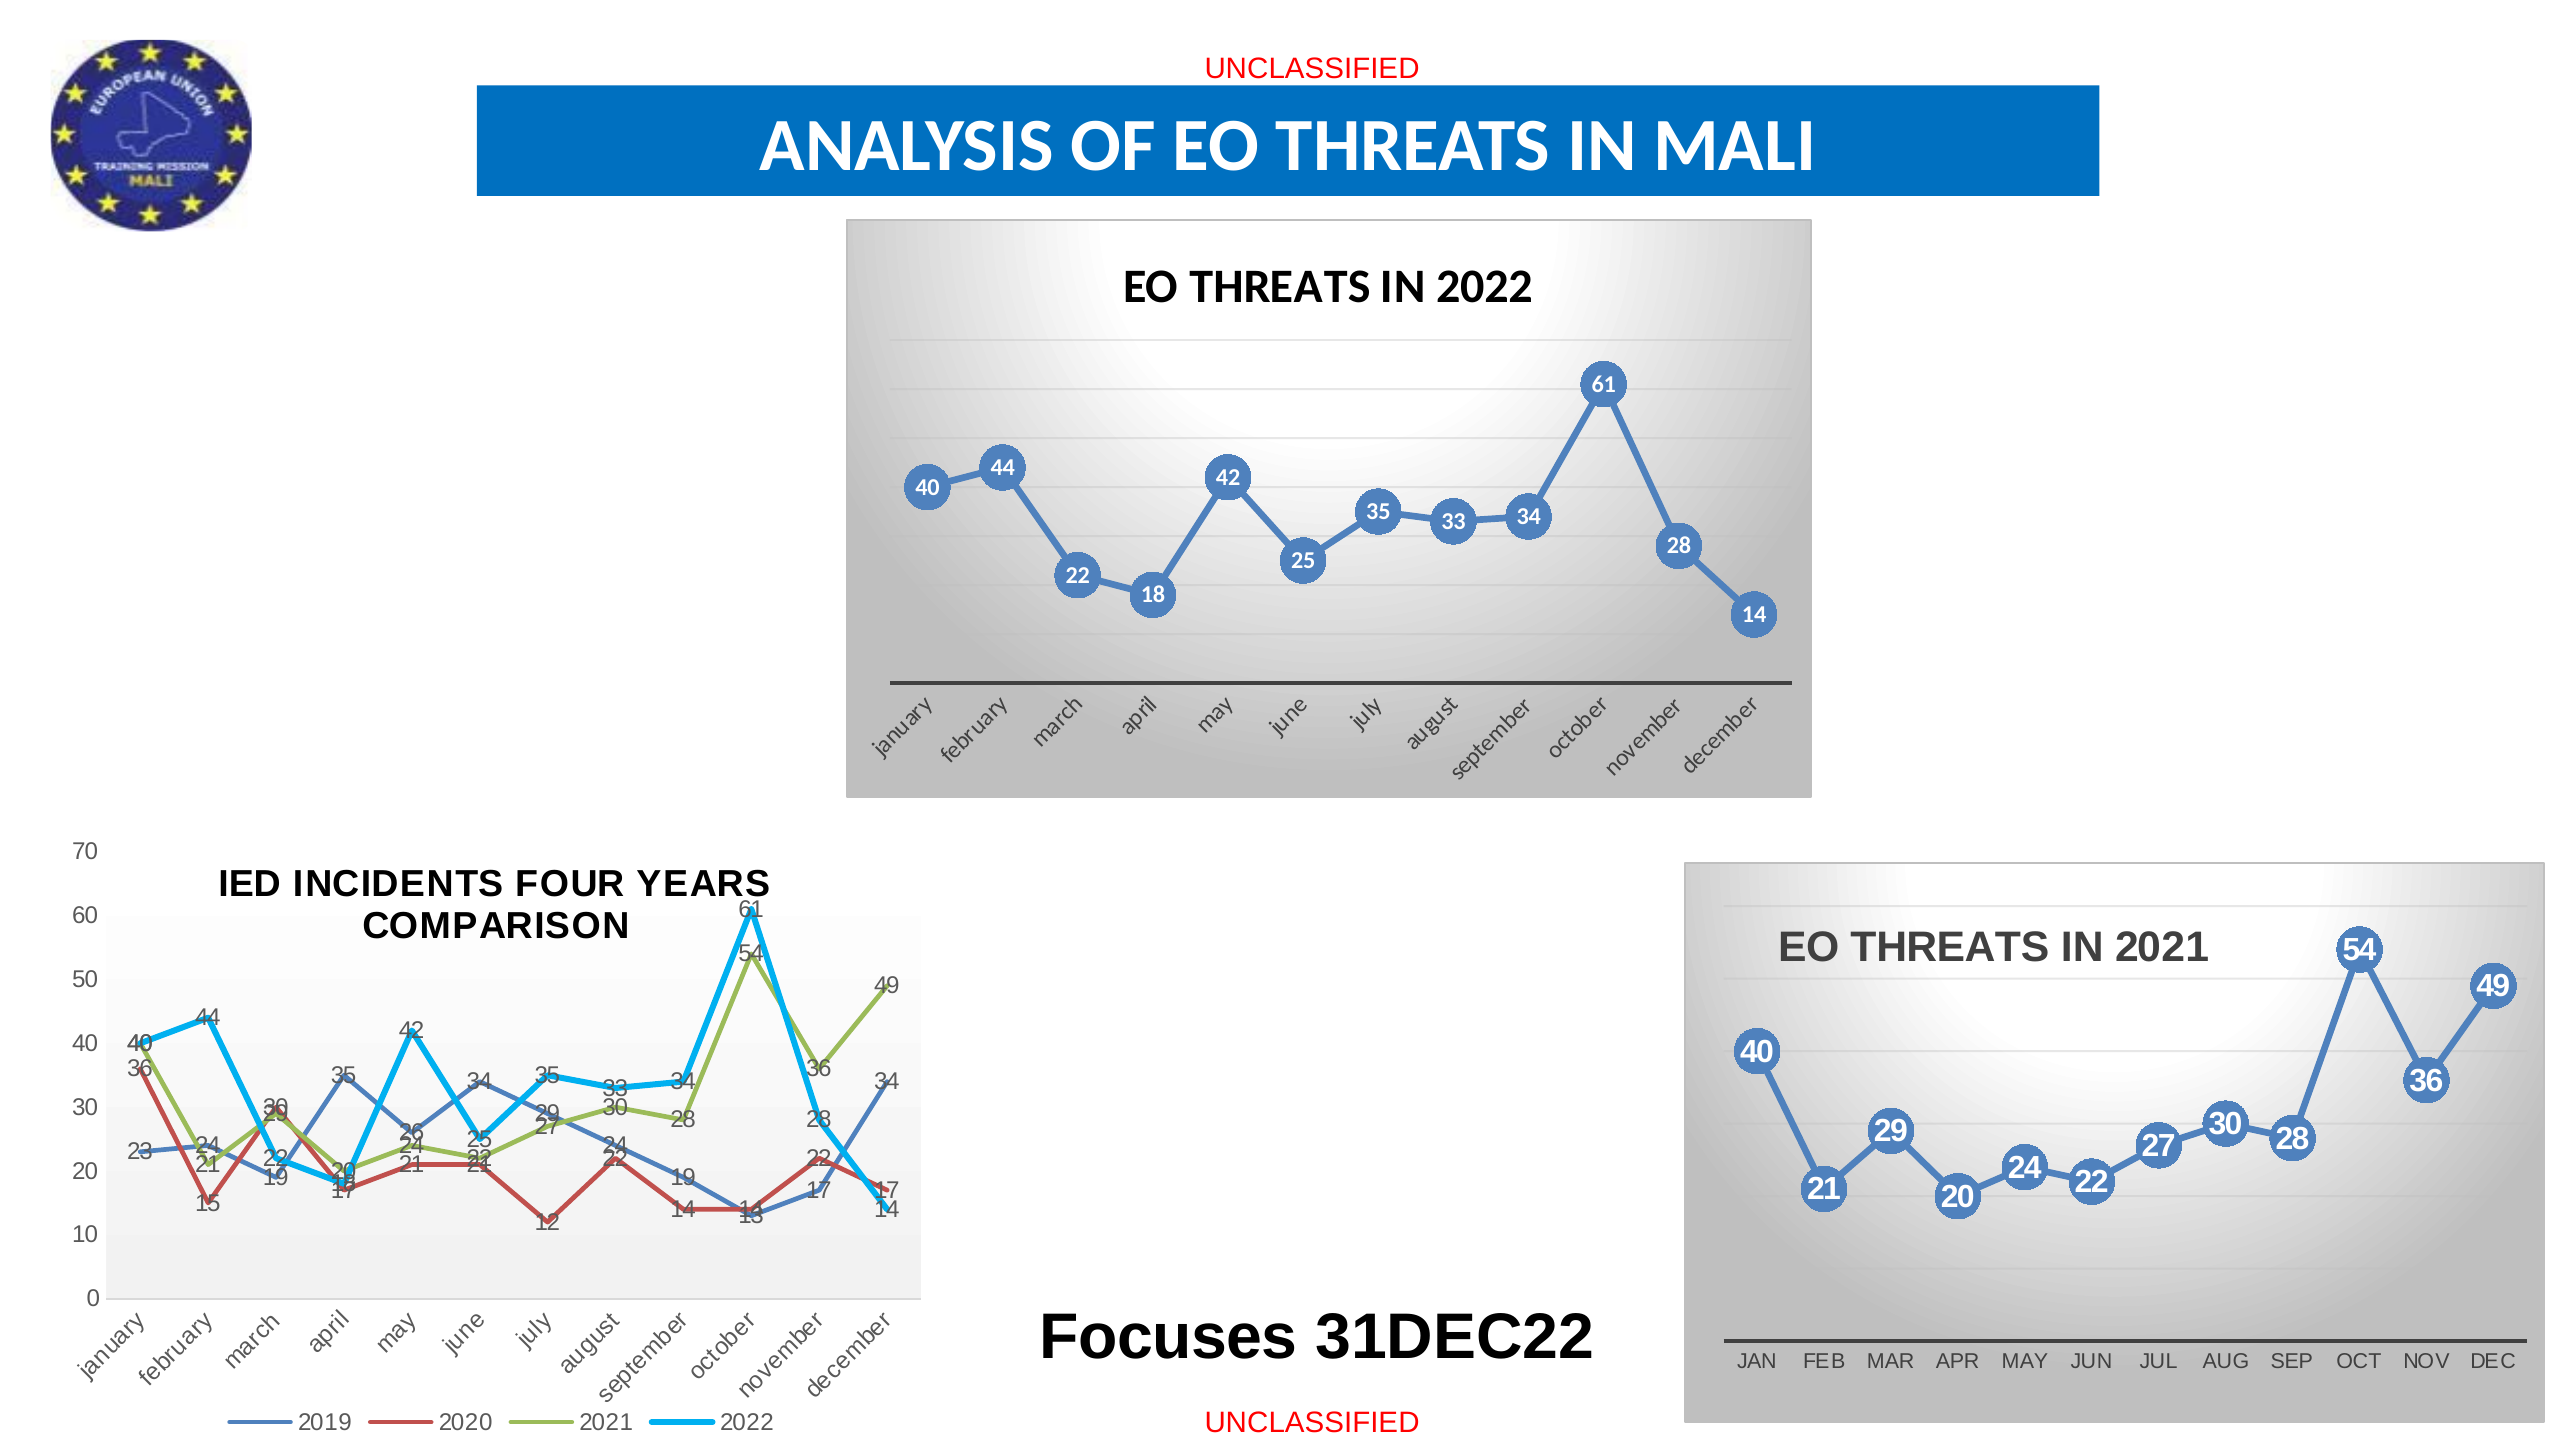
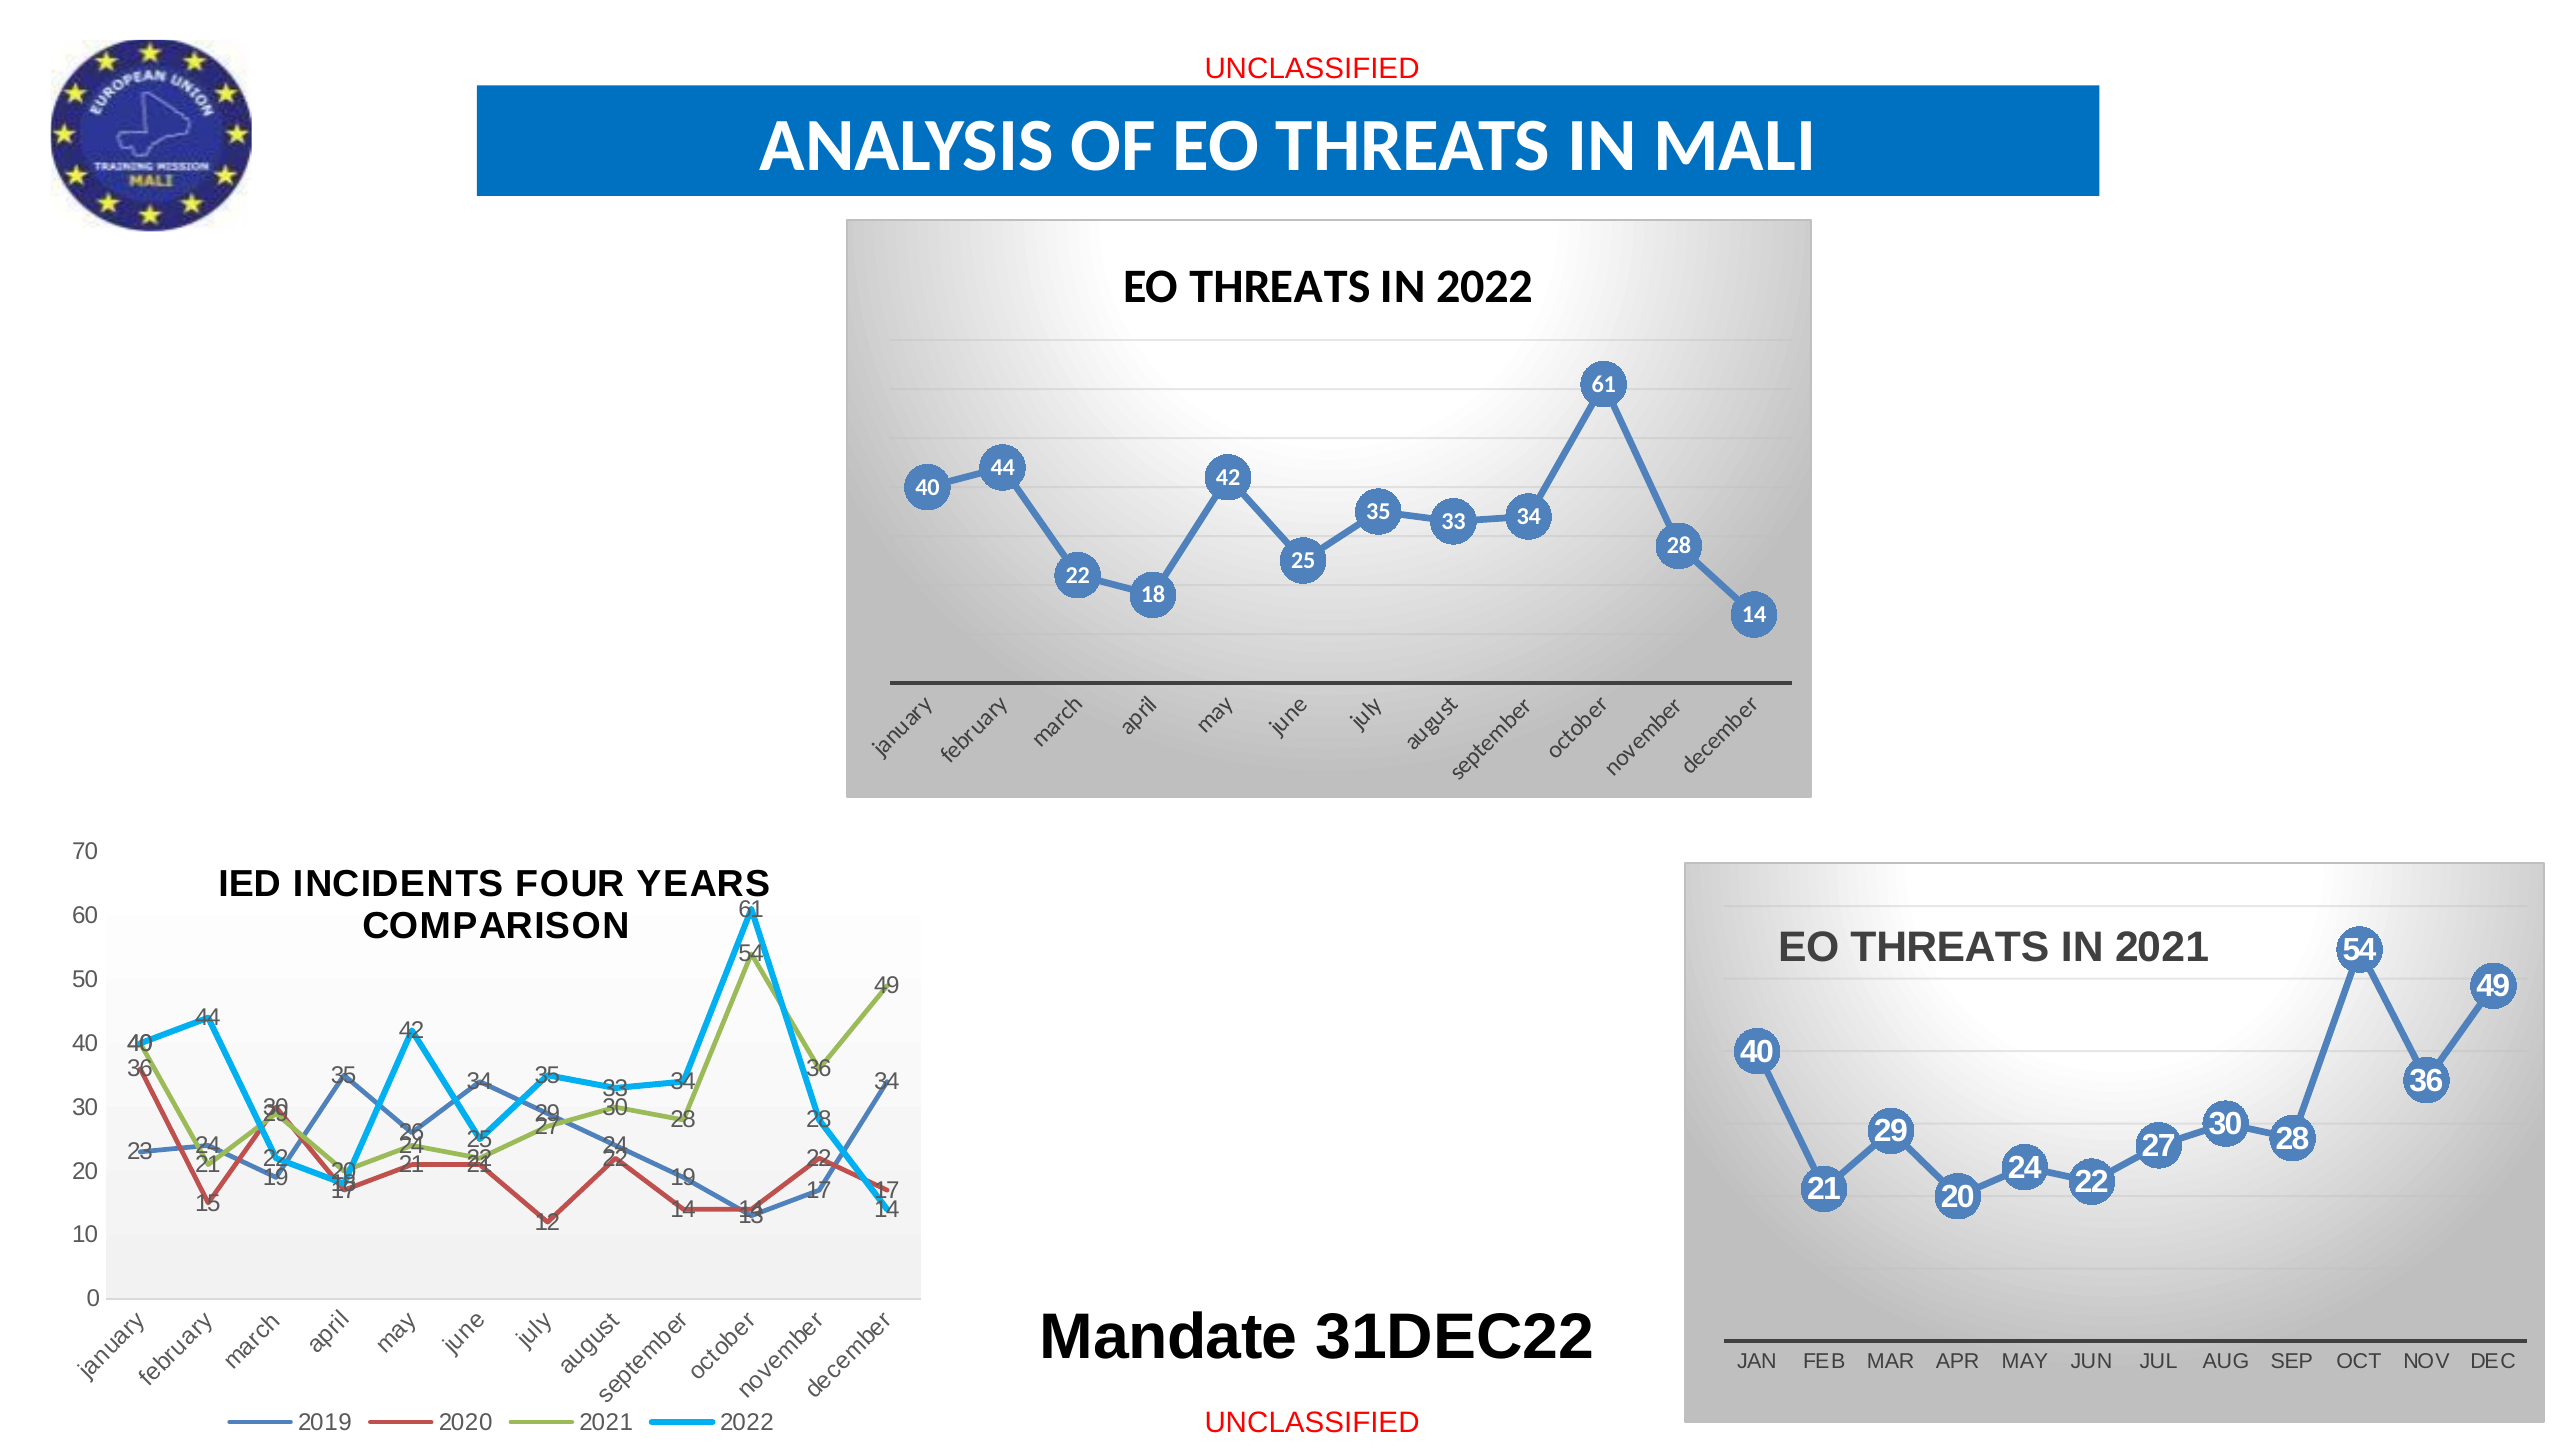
Focuses: Focuses -> Mandate
